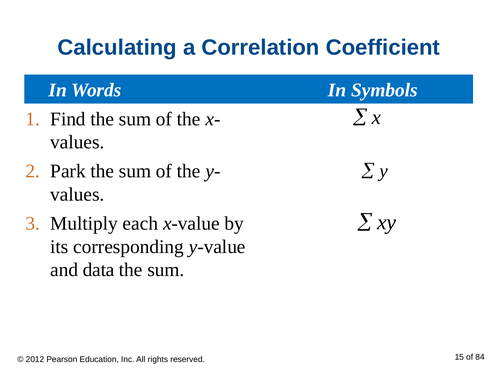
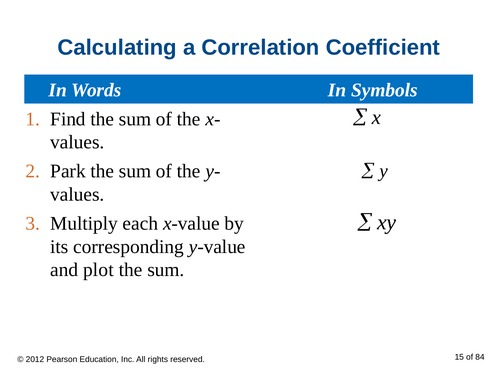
data: data -> plot
